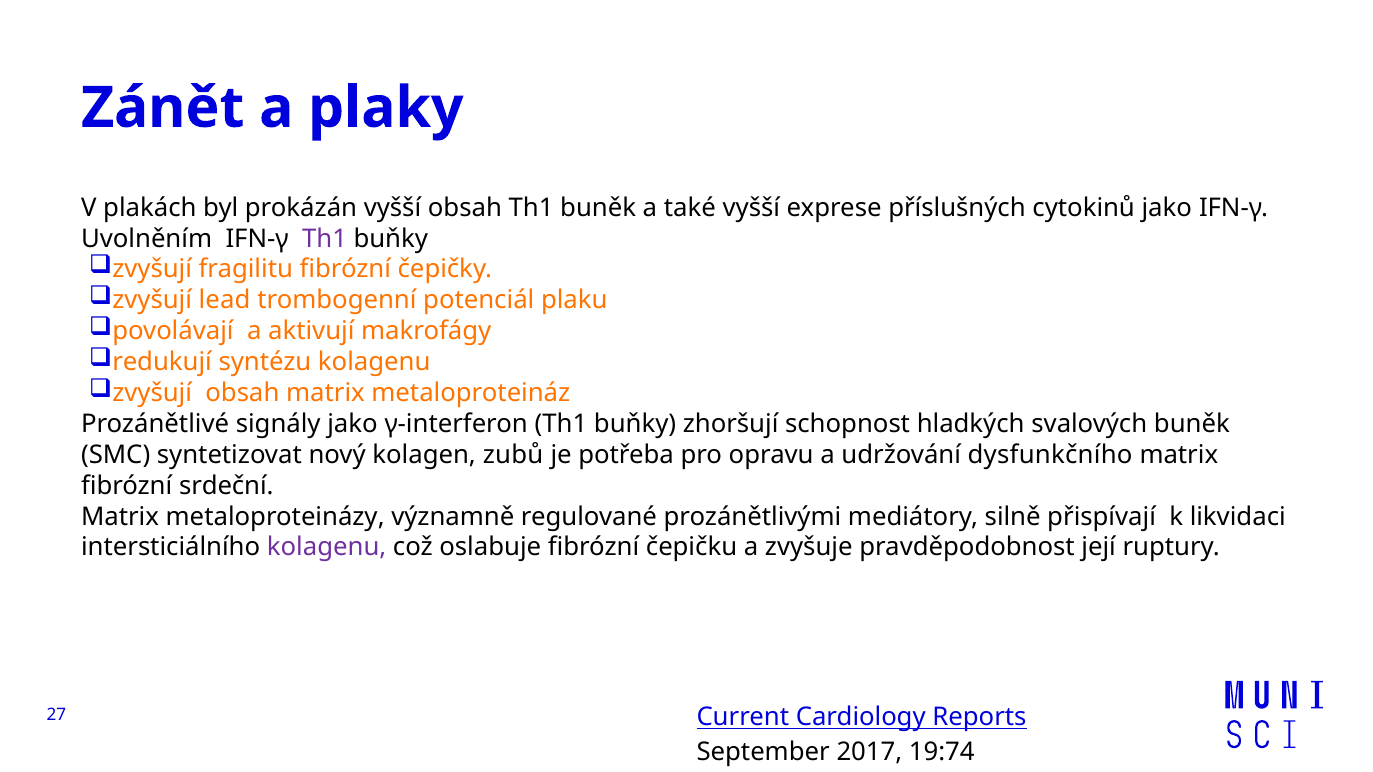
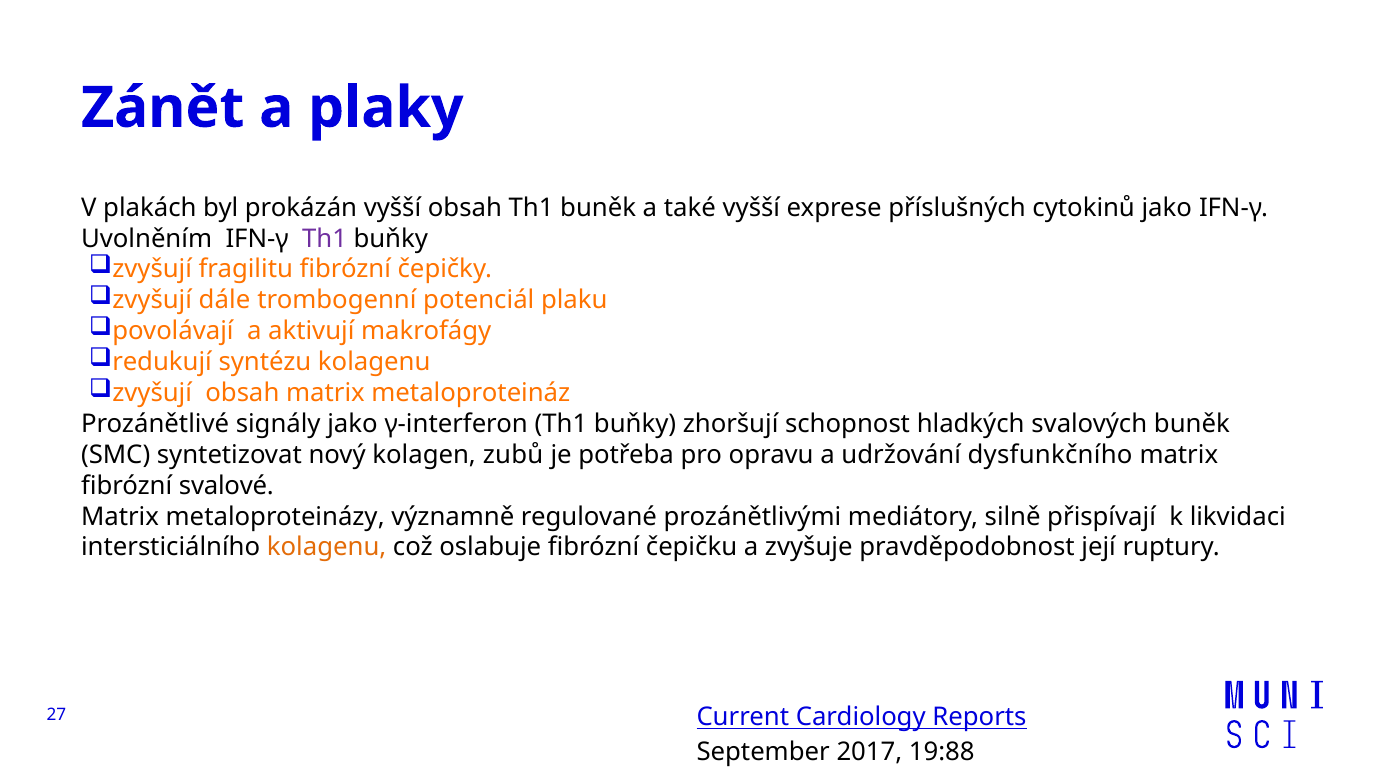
lead: lead -> dále
srdeční: srdeční -> svalové
kolagenu at (327, 548) colour: purple -> orange
19:74: 19:74 -> 19:88
